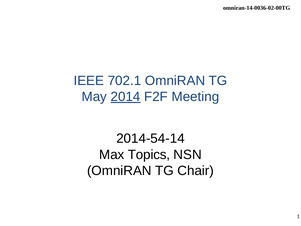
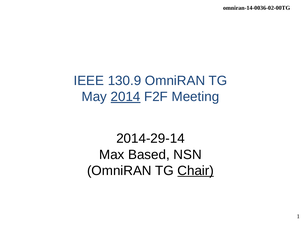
702.1: 702.1 -> 130.9
2014-54-14: 2014-54-14 -> 2014-29-14
Topics: Topics -> Based
Chair underline: none -> present
